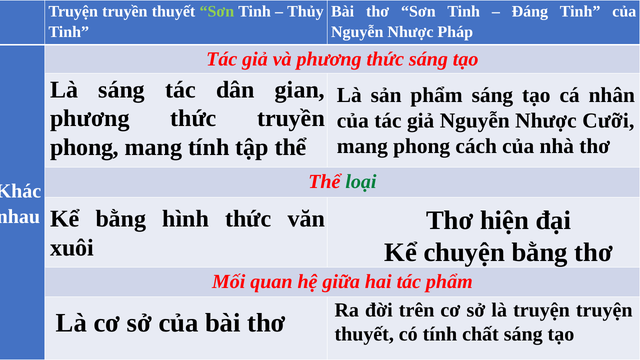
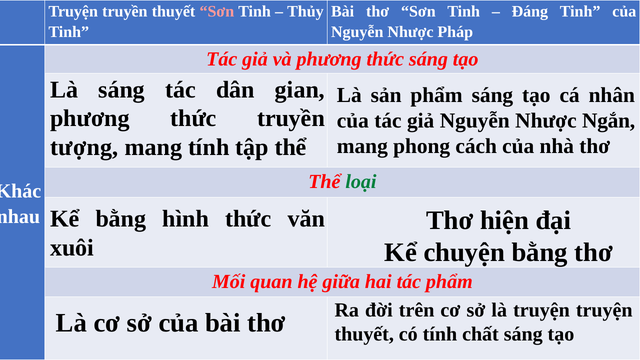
Sơn at (217, 12) colour: light green -> pink
Cưỡi: Cưỡi -> Ngắn
phong at (85, 147): phong -> tượng
